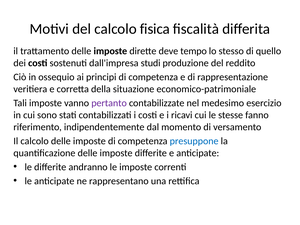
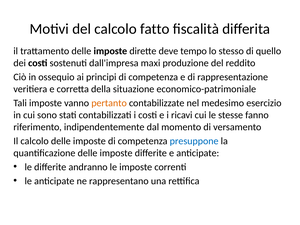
fisica: fisica -> fatto
studi: studi -> maxi
pertanto colour: purple -> orange
